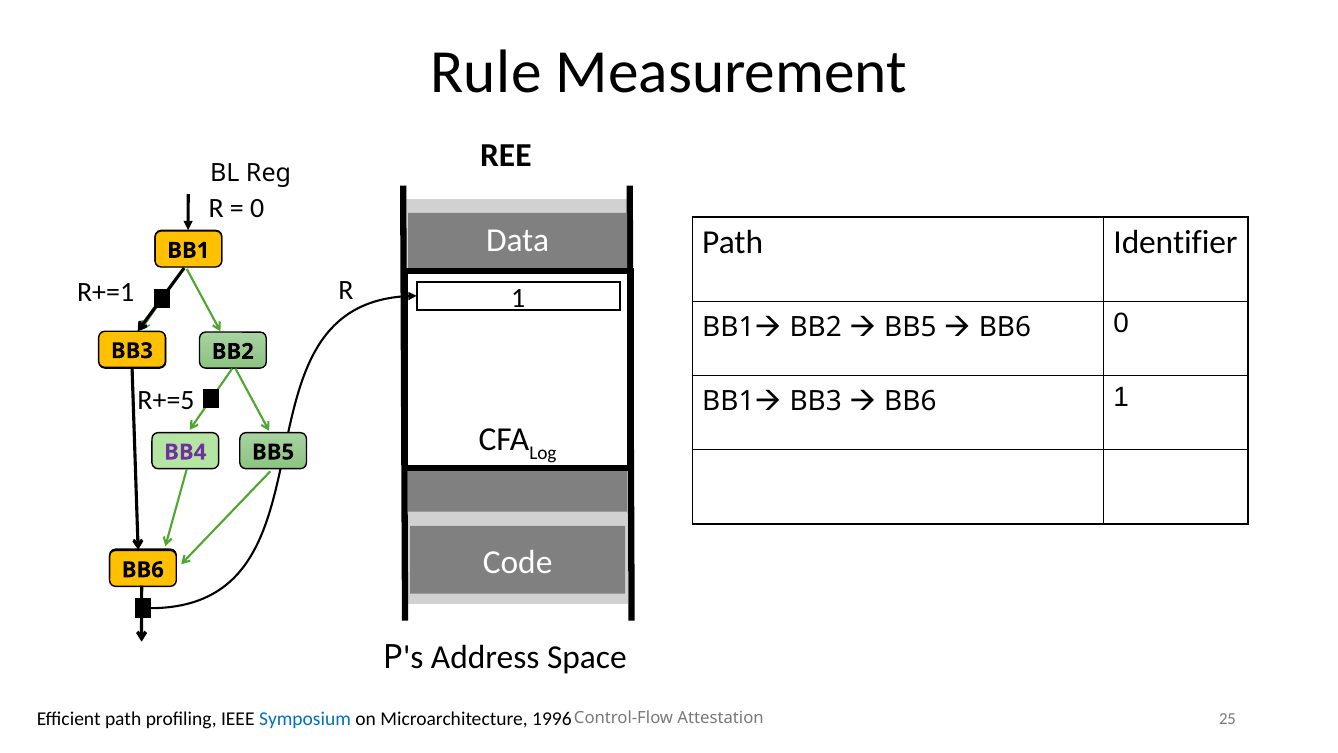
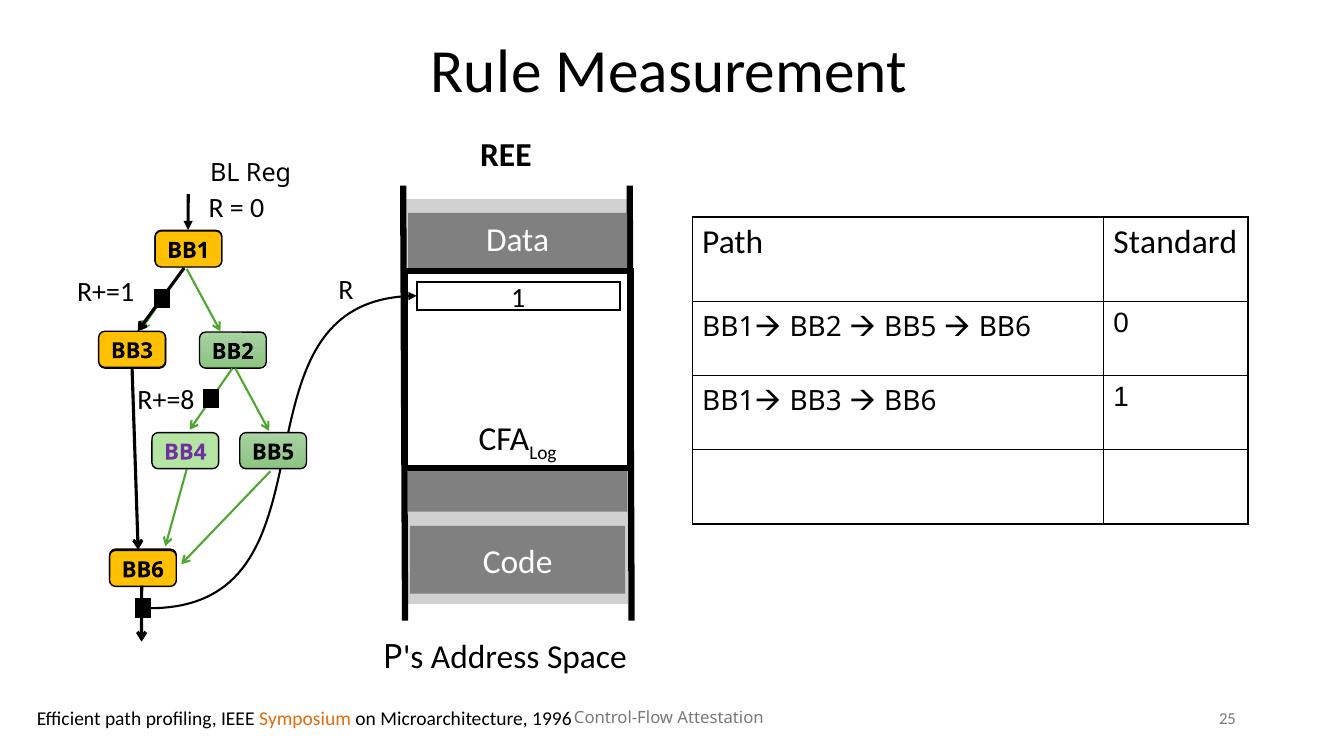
Identifier: Identifier -> Standard
R+=5: R+=5 -> R+=8
Symposium colour: blue -> orange
